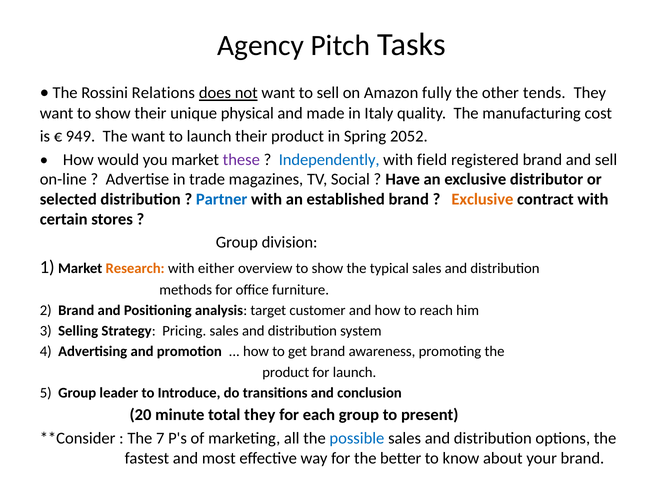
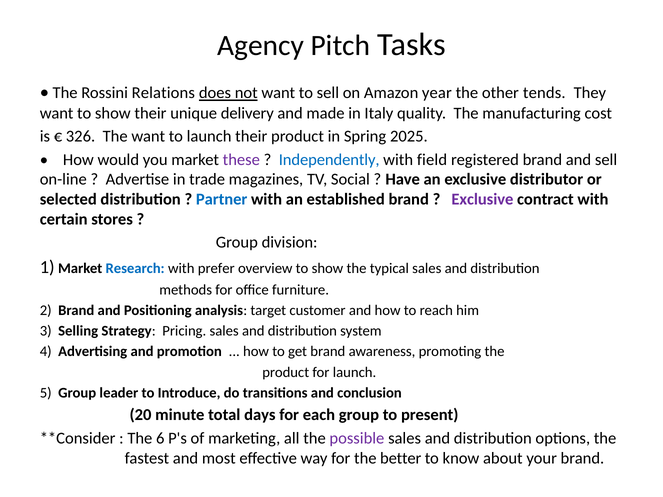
fully: fully -> year
physical: physical -> delivery
949: 949 -> 326
2052: 2052 -> 2025
Exclusive at (482, 199) colour: orange -> purple
Research colour: orange -> blue
either: either -> prefer
total they: they -> days
7: 7 -> 6
possible colour: blue -> purple
